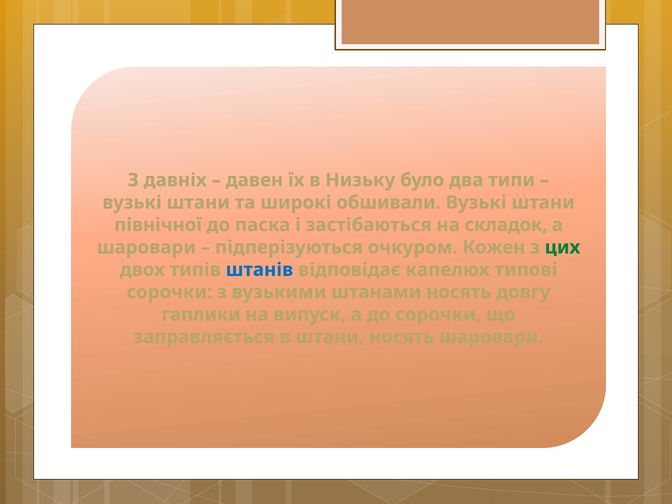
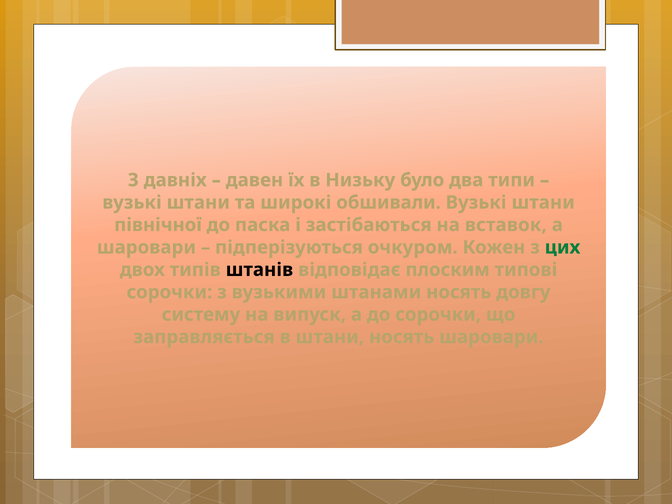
складок: складок -> вставок
штанів colour: blue -> black
капелюх: капелюх -> плоским
гаплики: гаплики -> систему
